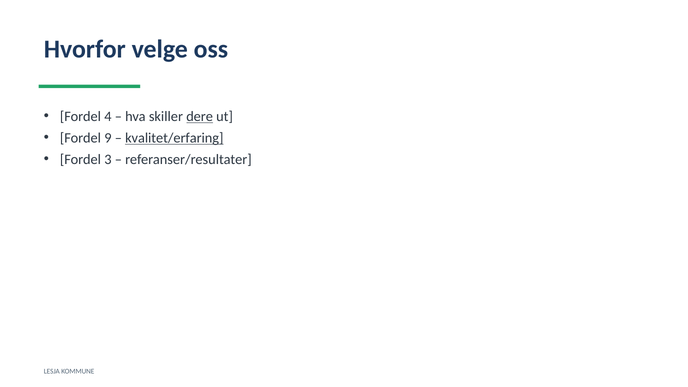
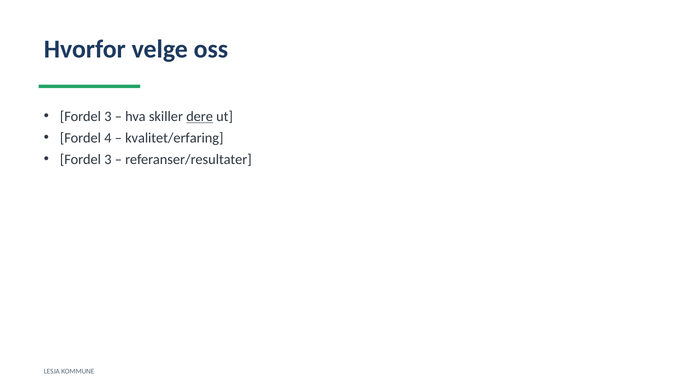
4 at (108, 117): 4 -> 3
9: 9 -> 4
kvalitet/erfaring underline: present -> none
